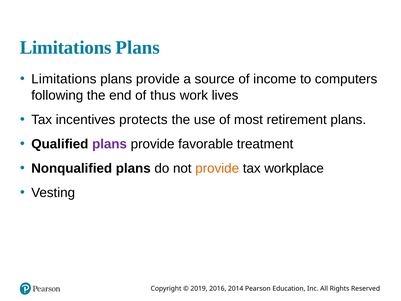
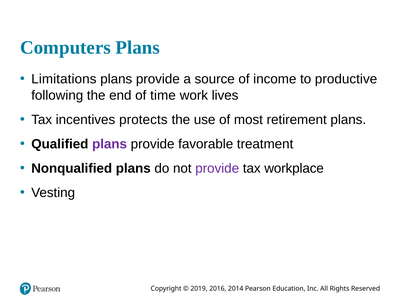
Limitations at (66, 48): Limitations -> Computers
computers: computers -> productive
thus: thus -> time
provide at (217, 168) colour: orange -> purple
